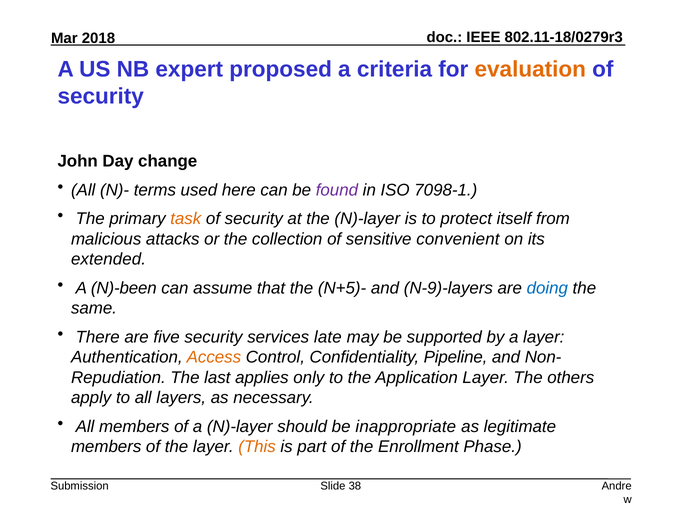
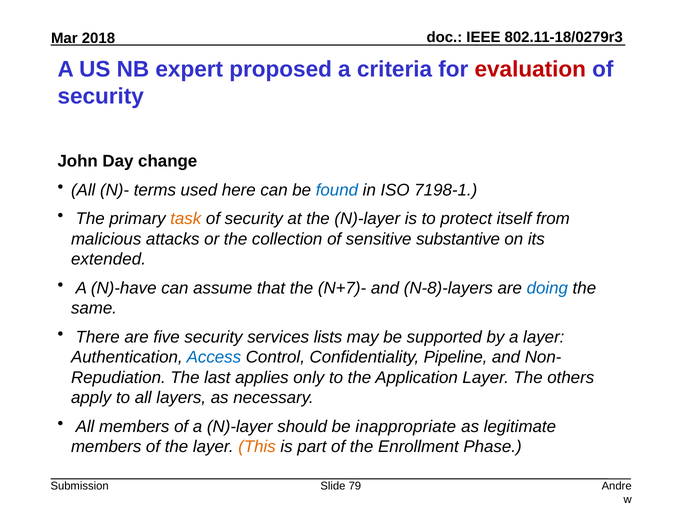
evaluation colour: orange -> red
found colour: purple -> blue
7098-1: 7098-1 -> 7198-1
convenient: convenient -> substantive
N)-been: N)-been -> N)-have
N+5)-: N+5)- -> N+7)-
N-9)-layers: N-9)-layers -> N-8)-layers
late: late -> lists
Access colour: orange -> blue
38: 38 -> 79
